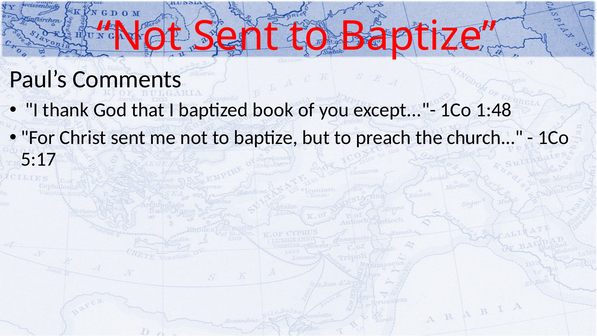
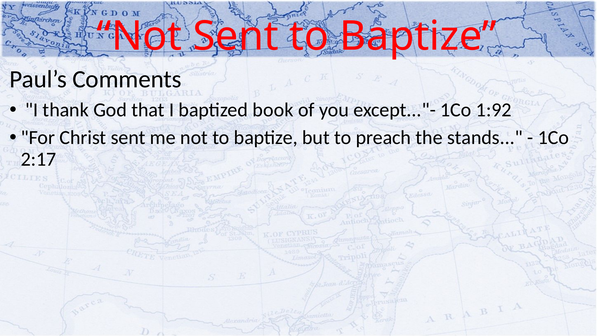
1:48: 1:48 -> 1:92
church: church -> stands
5:17: 5:17 -> 2:17
